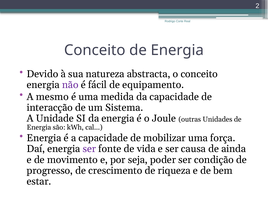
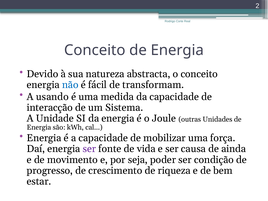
não colour: purple -> blue
equipamento: equipamento -> transformam
mesmo: mesmo -> usando
